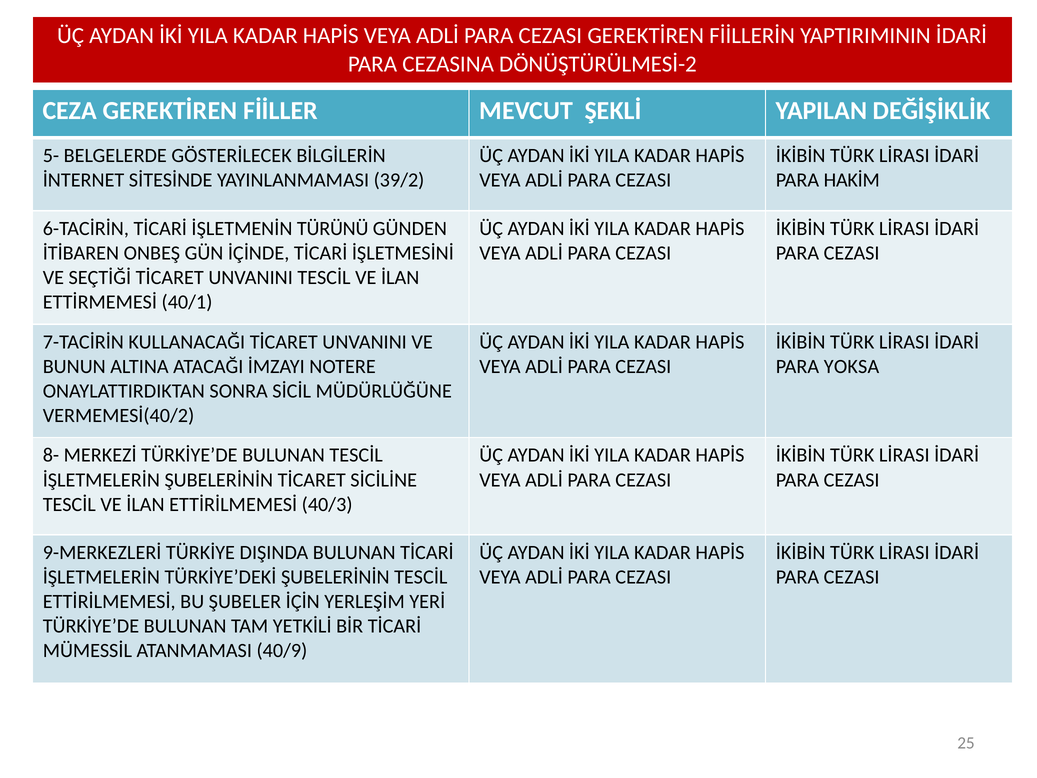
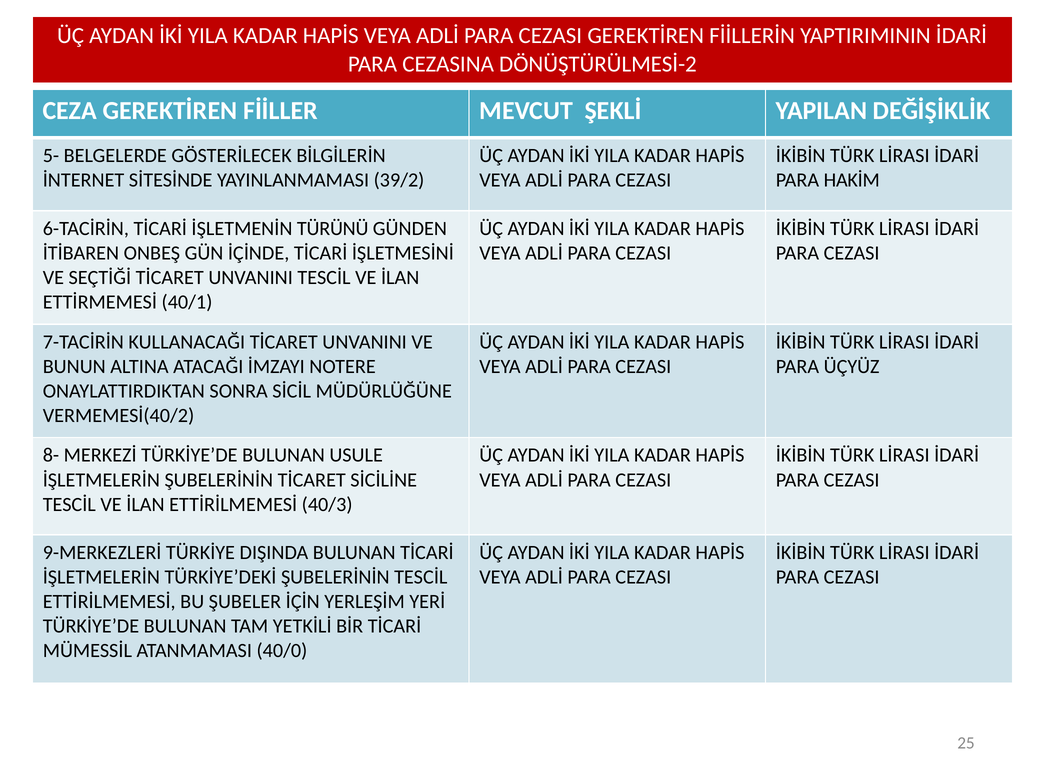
YOKSA: YOKSA -> ÜÇYÜZ
BULUNAN TESCİL: TESCİL -> USULE
40/9: 40/9 -> 40/0
